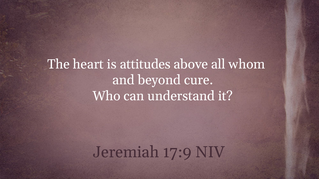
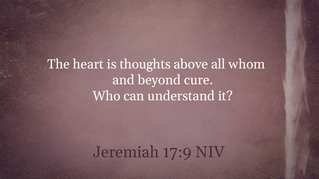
attitudes: attitudes -> thoughts
